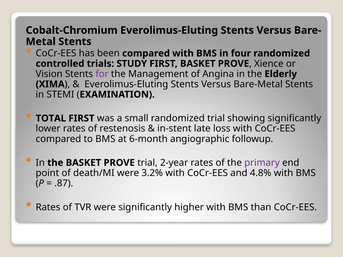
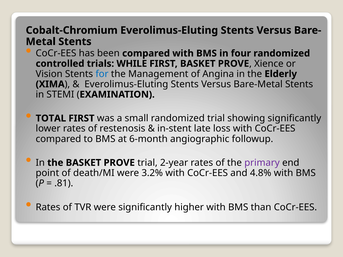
STUDY: STUDY -> WHILE
for colour: purple -> blue
.87: .87 -> .81
